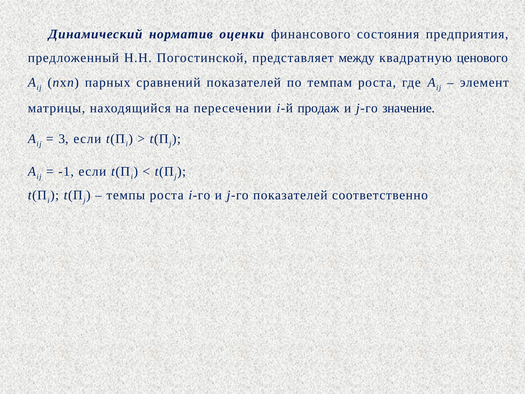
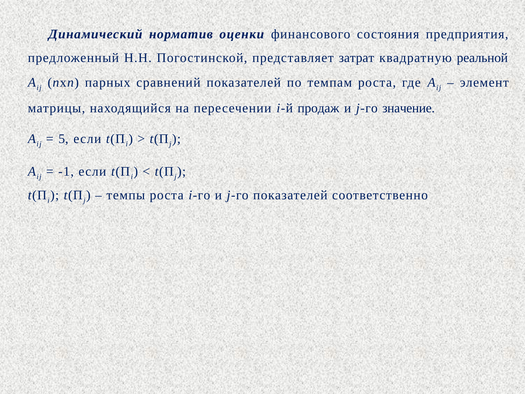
между: между -> затрат
ценового: ценового -> реальной
3: 3 -> 5
